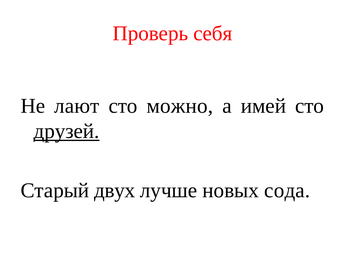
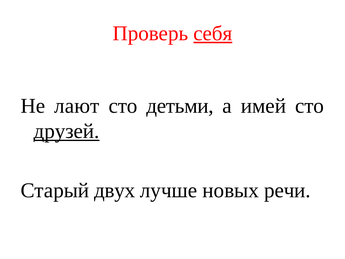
себя underline: none -> present
можно: можно -> детьми
сода: сода -> речи
